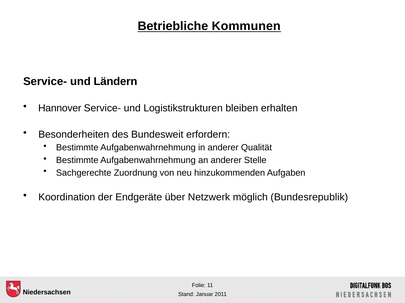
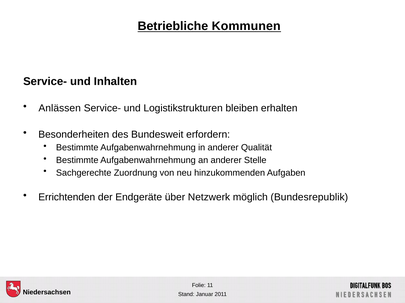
Ländern: Ländern -> Inhalten
Hannover: Hannover -> Anlässen
Koordination: Koordination -> Errichtenden
